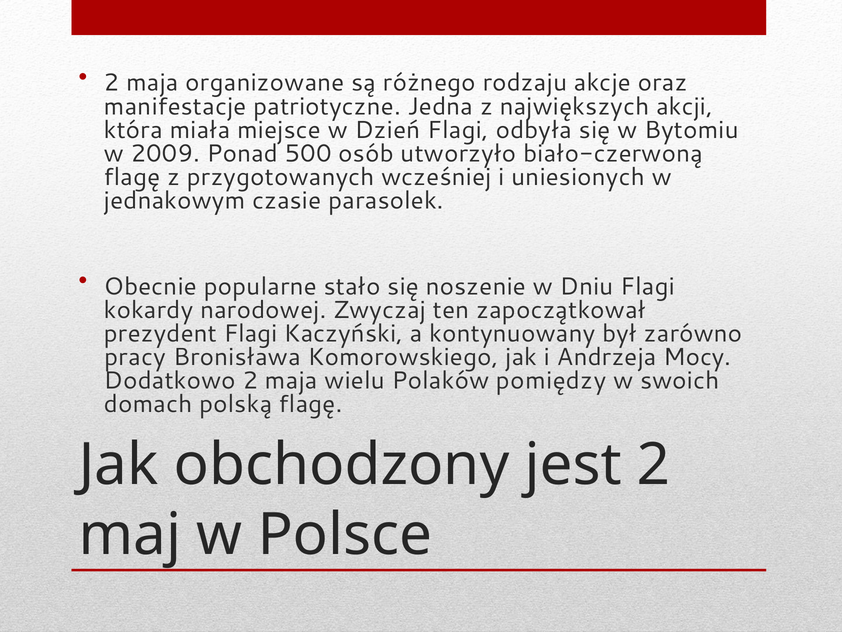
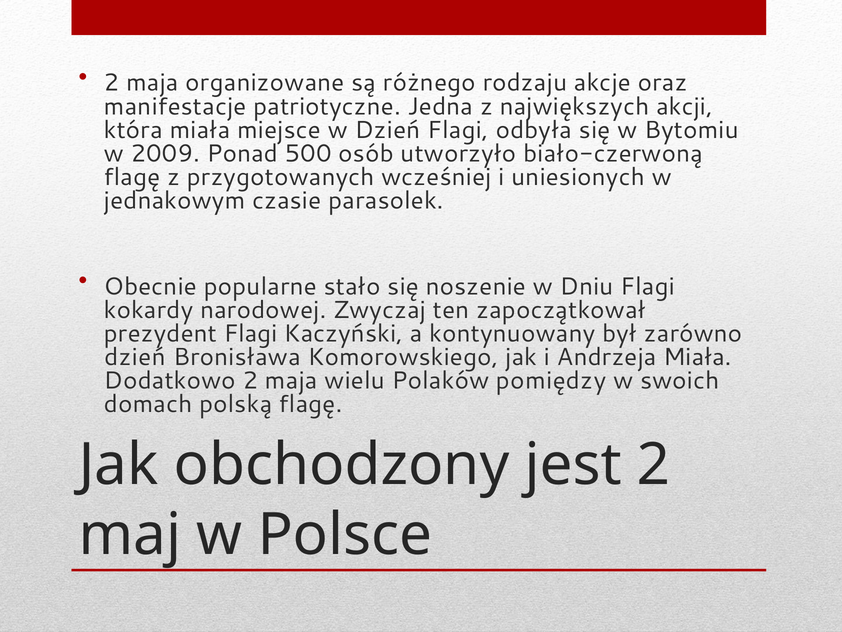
pracy at (135, 357): pracy -> dzień
Andrzeja Mocy: Mocy -> Miała
